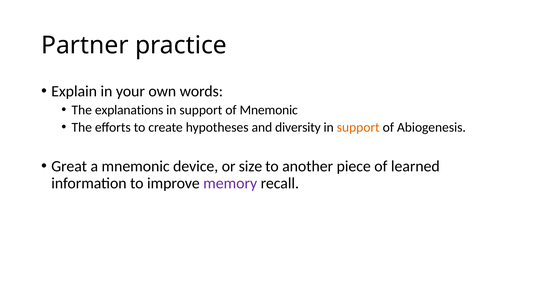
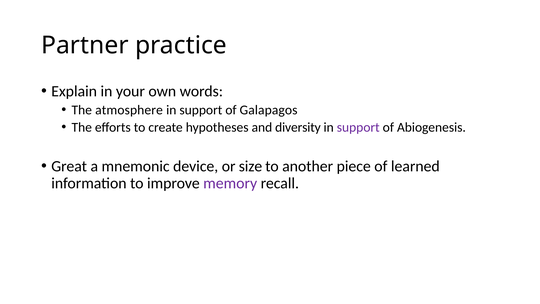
explanations: explanations -> atmosphere
of Mnemonic: Mnemonic -> Galapagos
support at (358, 127) colour: orange -> purple
